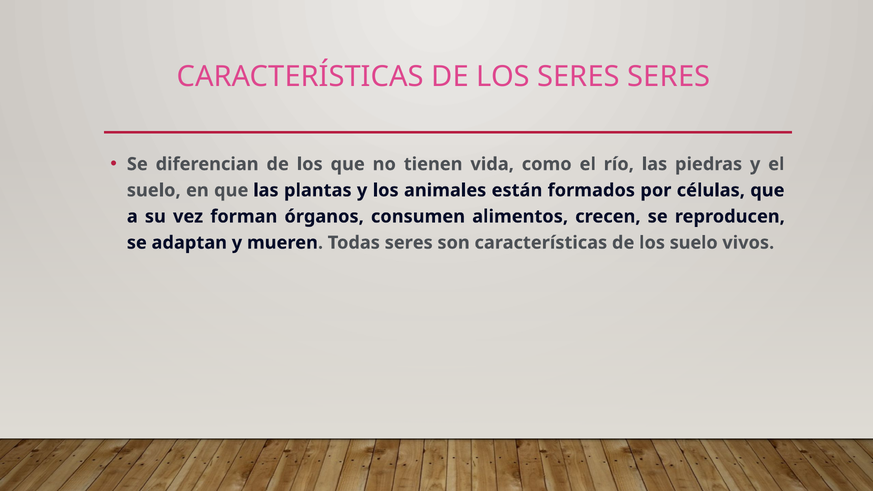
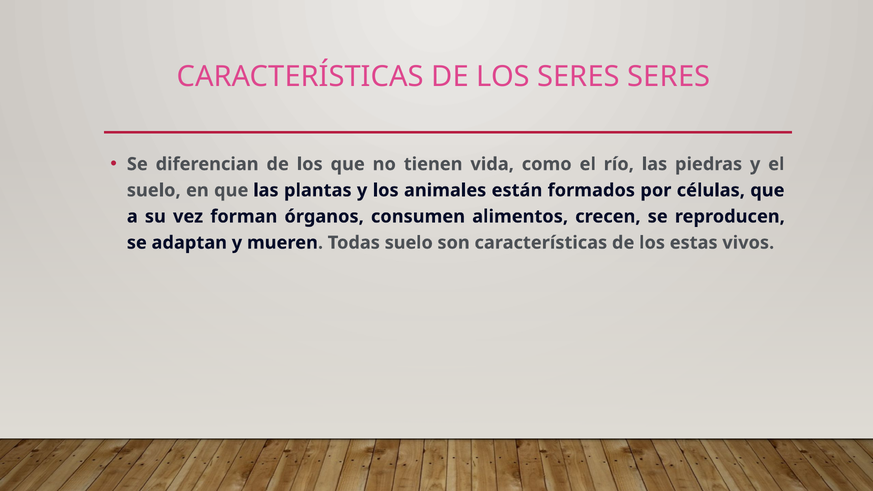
Todas seres: seres -> suelo
los suelo: suelo -> estas
